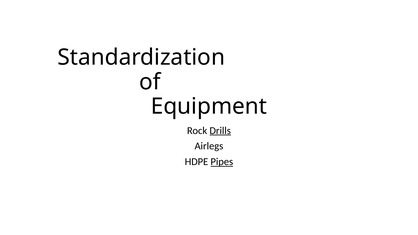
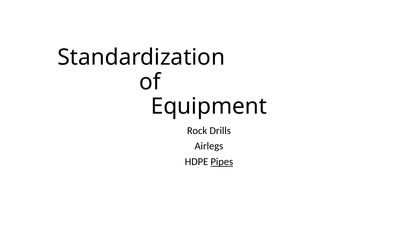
Drills underline: present -> none
